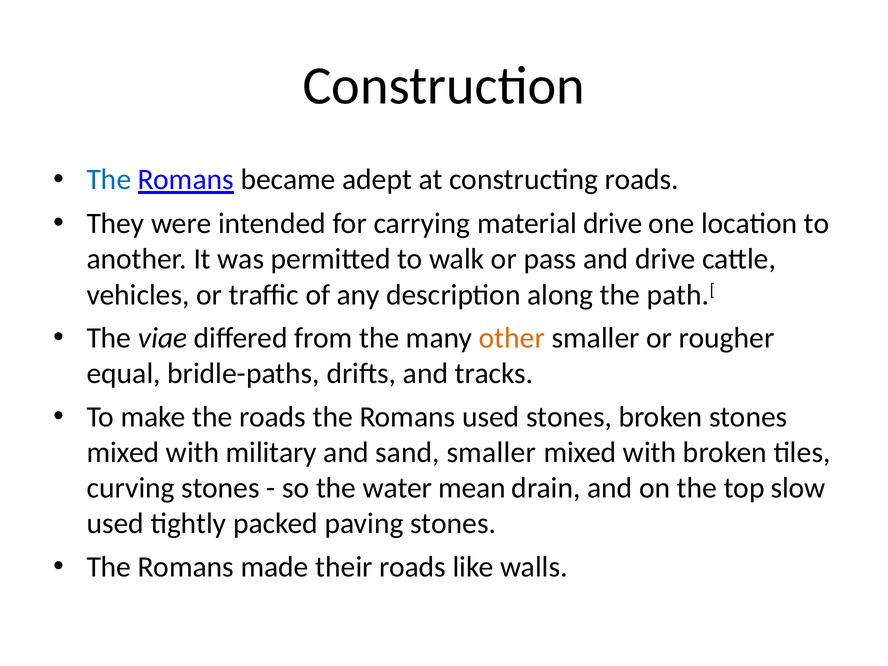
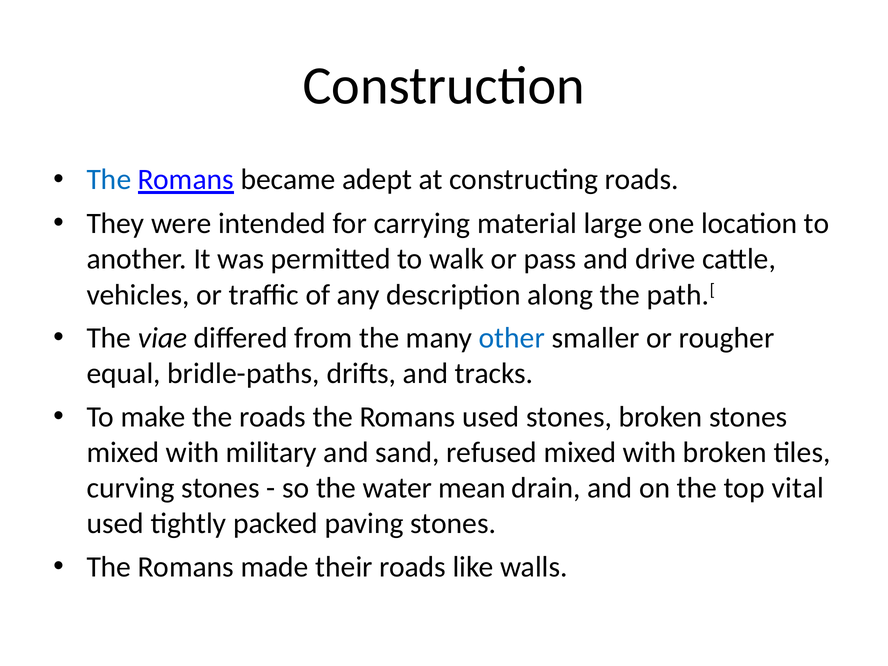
material drive: drive -> large
other colour: orange -> blue
sand smaller: smaller -> refused
slow: slow -> vital
